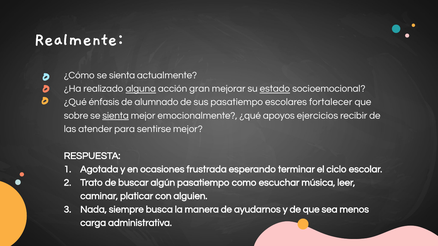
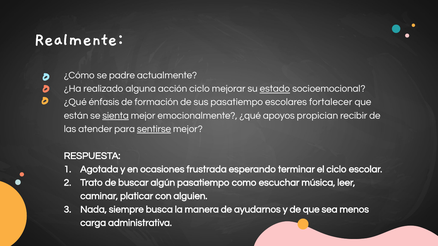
¿Cómo se sienta: sienta -> padre
alguna underline: present -> none
acción gran: gran -> ciclo
alumnado: alumnado -> formación
sobre: sobre -> están
ejercicios: ejercicios -> propician
sentirse underline: none -> present
